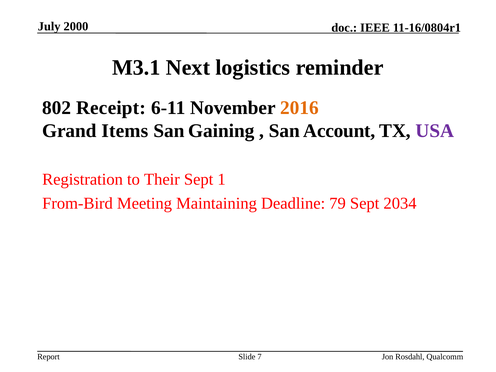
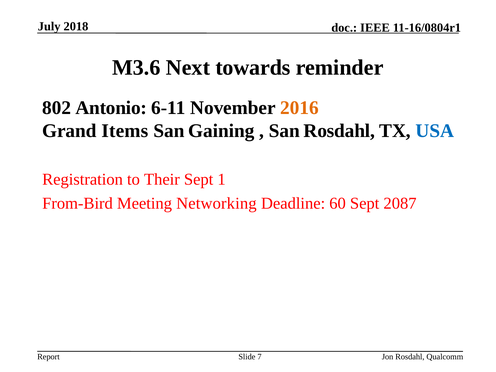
2000: 2000 -> 2018
M3.1: M3.1 -> M3.6
logistics: logistics -> towards
Receipt: Receipt -> Antonio
San Account: Account -> Rosdahl
USA colour: purple -> blue
Maintaining: Maintaining -> Networking
79: 79 -> 60
2034: 2034 -> 2087
